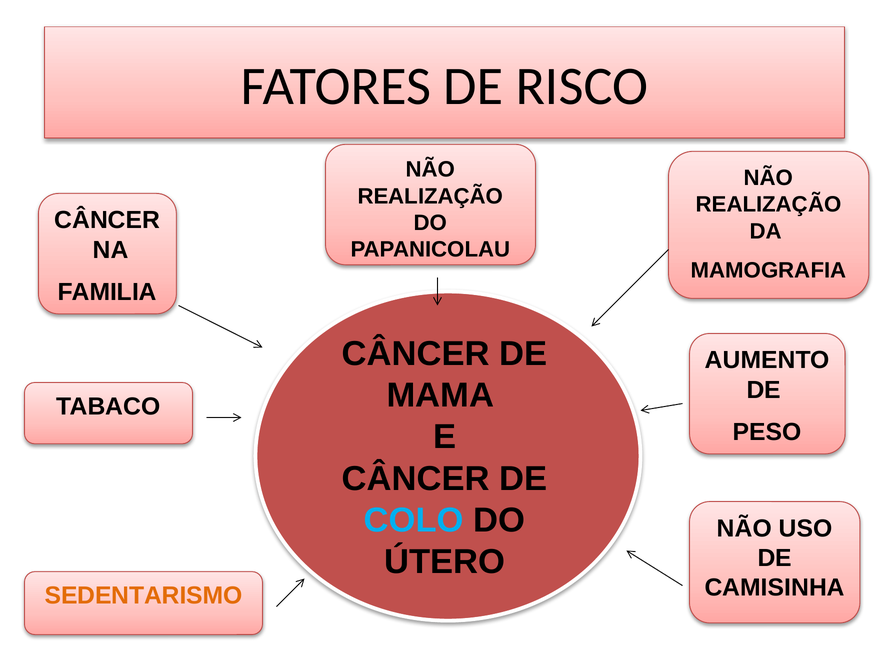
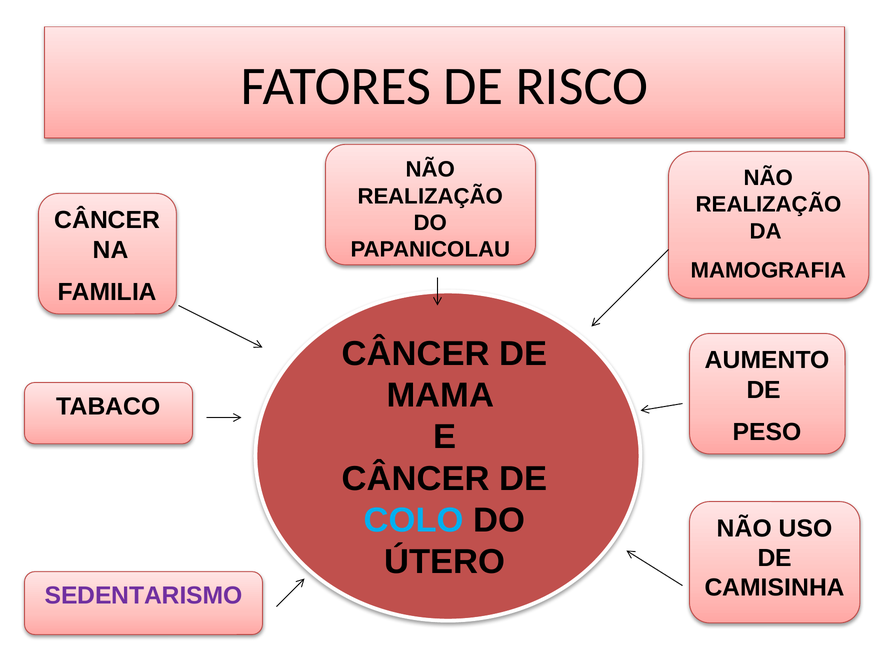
SEDENTARISMO colour: orange -> purple
